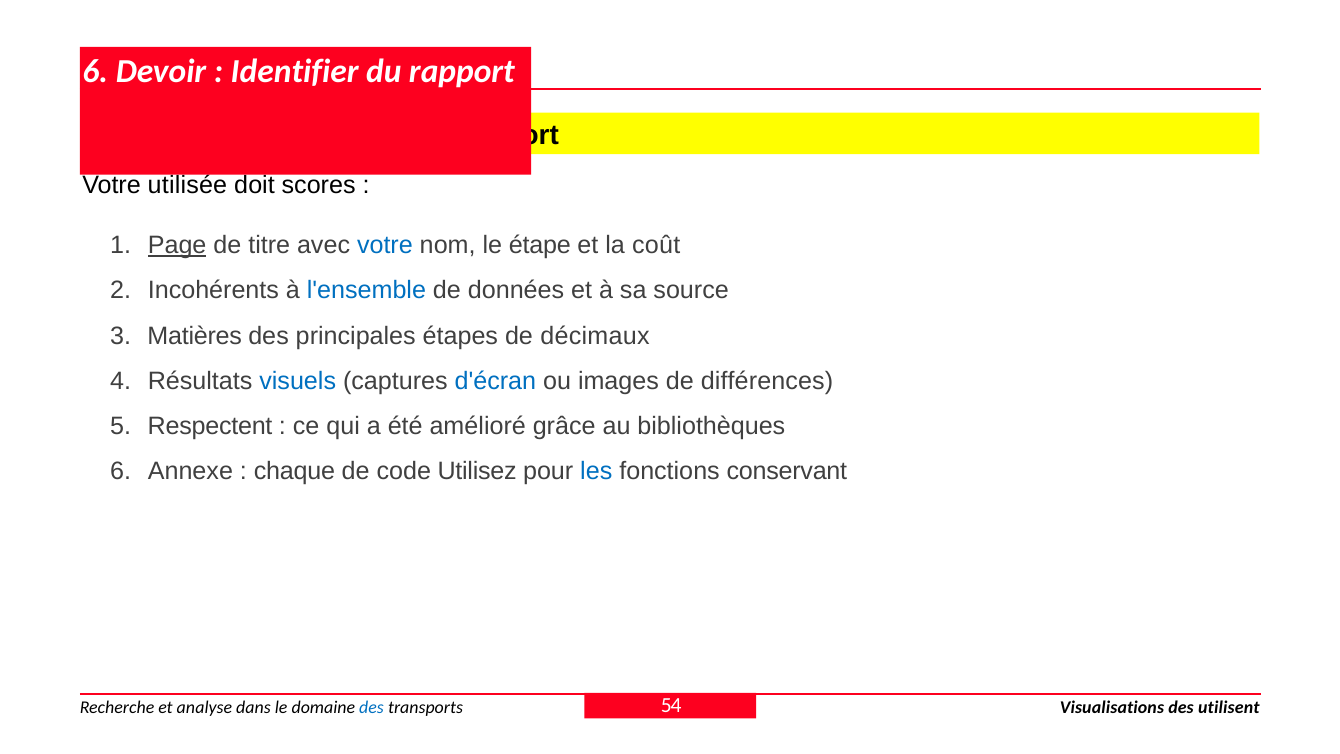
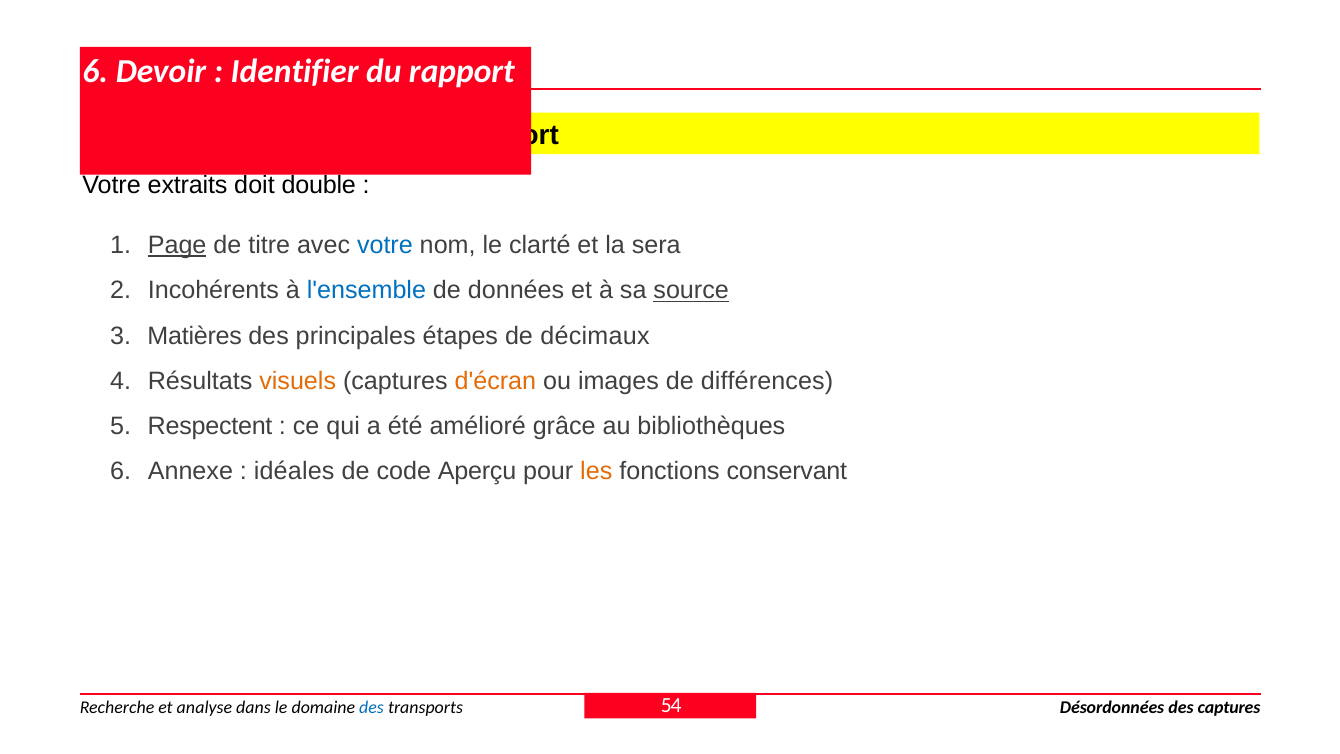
utilisée: utilisée -> extraits
scores: scores -> double
étape: étape -> clarté
coût: coût -> sera
source underline: none -> present
visuels colour: blue -> orange
d'écran colour: blue -> orange
chaque: chaque -> idéales
Utilisez: Utilisez -> Aperçu
les colour: blue -> orange
Visualisations: Visualisations -> Désordonnées
des utilisent: utilisent -> captures
